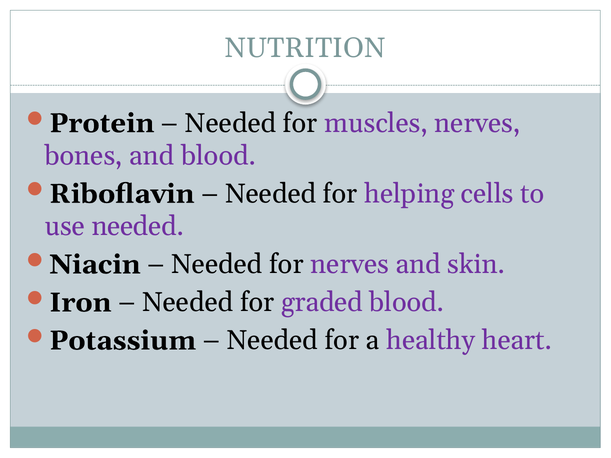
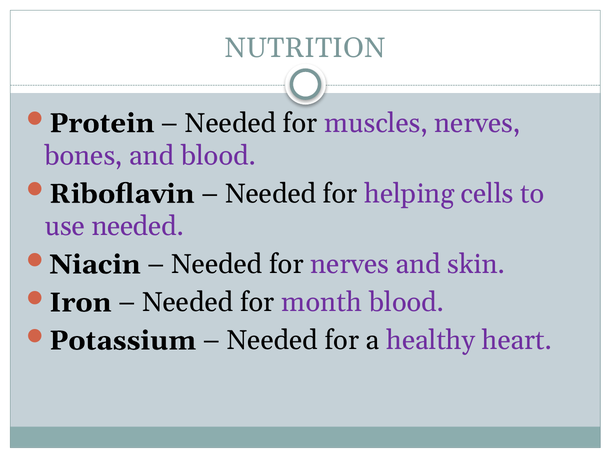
graded: graded -> month
